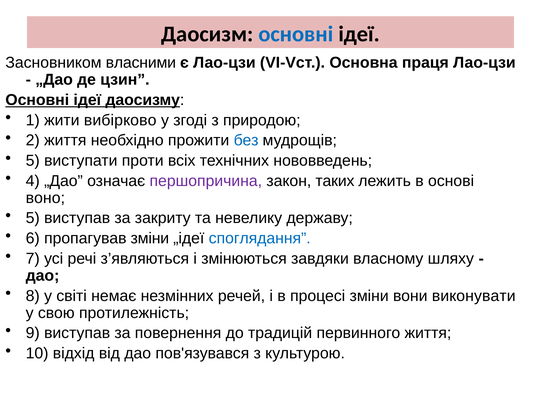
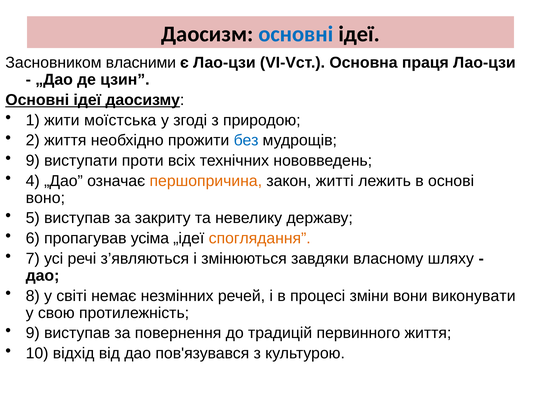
вибірково: вибірково -> моїстська
5 at (33, 161): 5 -> 9
першопричина colour: purple -> orange
таких: таких -> житті
пропагував зміни: зміни -> усіма
споглядання colour: blue -> orange
